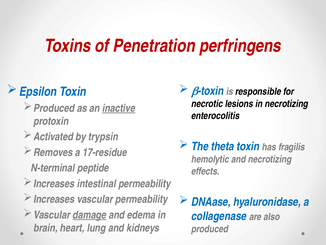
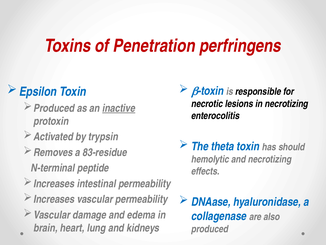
fragilis: fragilis -> should
17-residue: 17-residue -> 83-residue
damage underline: present -> none
